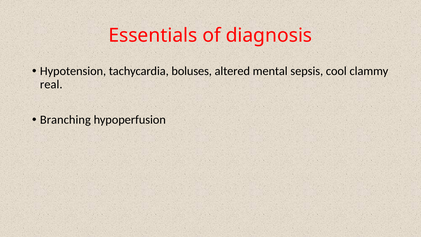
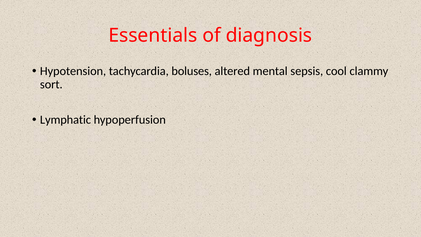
real: real -> sort
Branching: Branching -> Lymphatic
